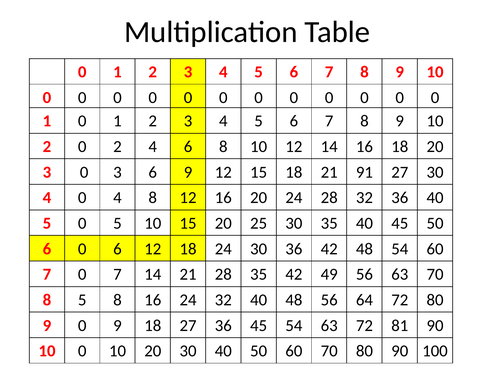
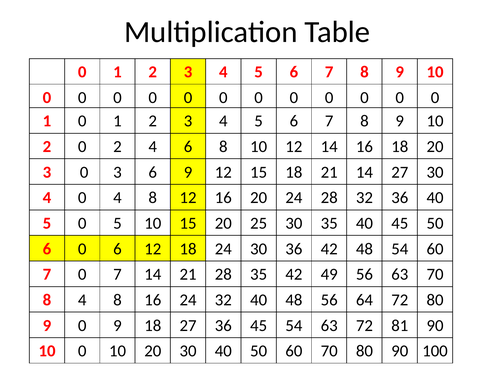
21 91: 91 -> 14
8 5: 5 -> 4
